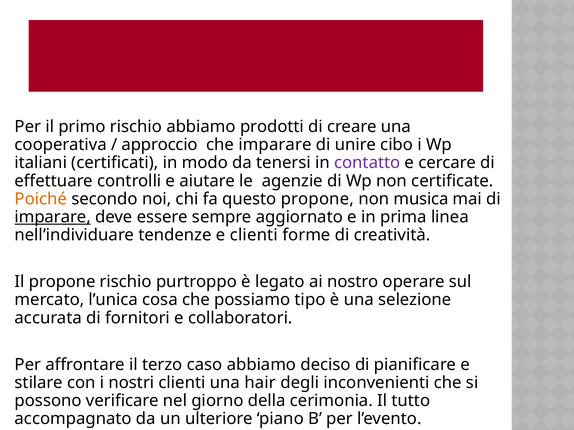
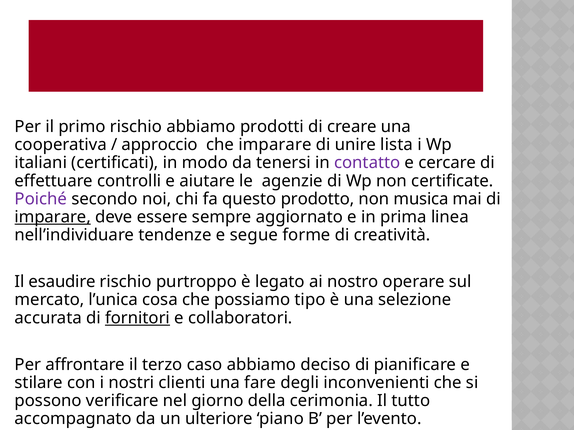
cibo: cibo -> lista
Poiché colour: orange -> purple
questo propone: propone -> prodotto
e clienti: clienti -> segue
Il propone: propone -> esaudire
fornitori underline: none -> present
hair: hair -> fare
